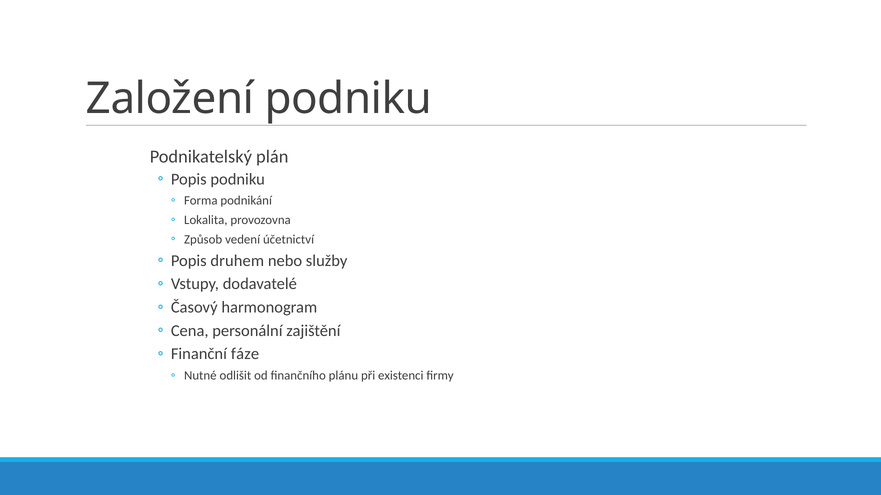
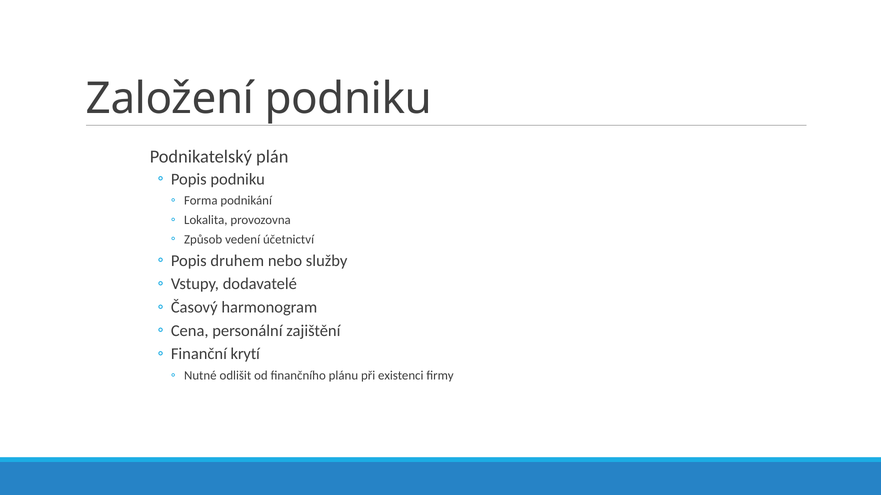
fáze: fáze -> krytí
